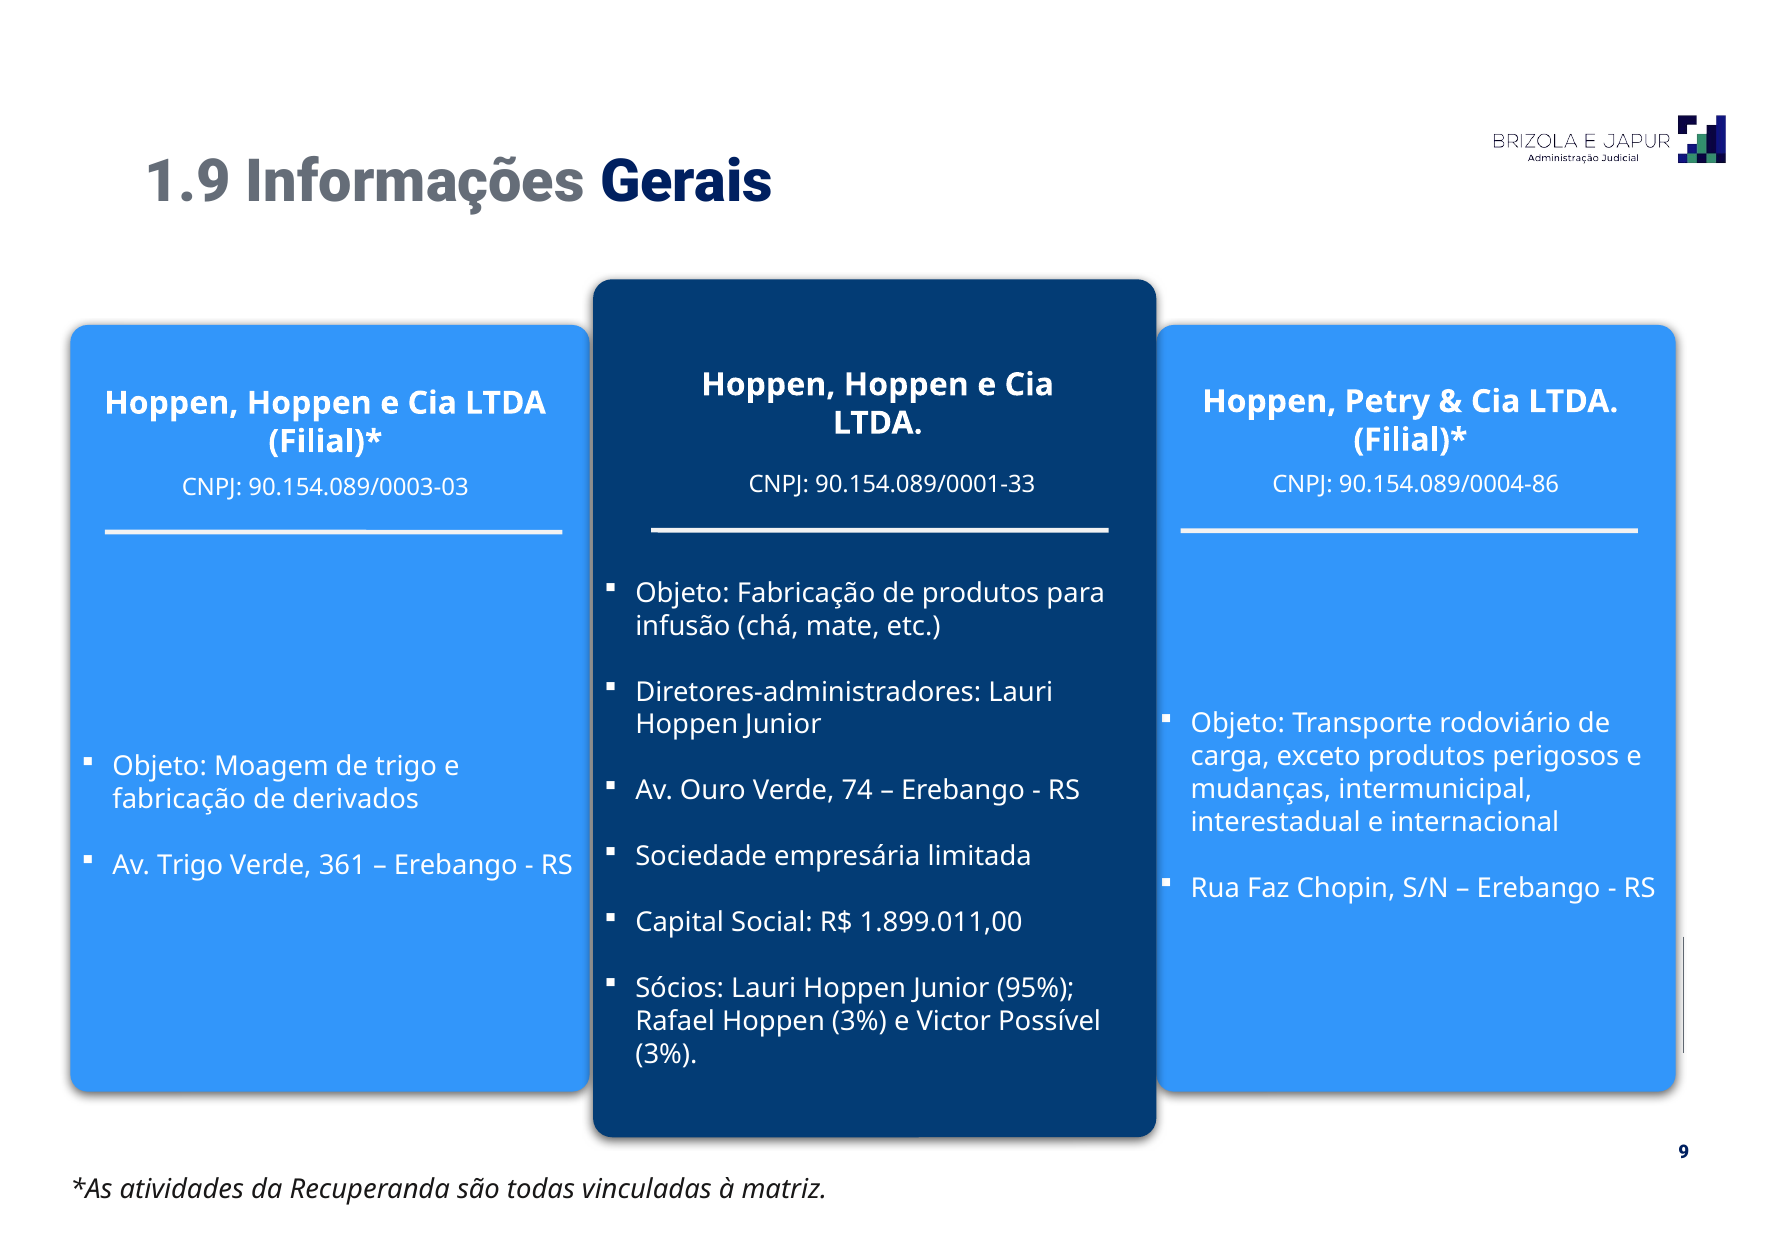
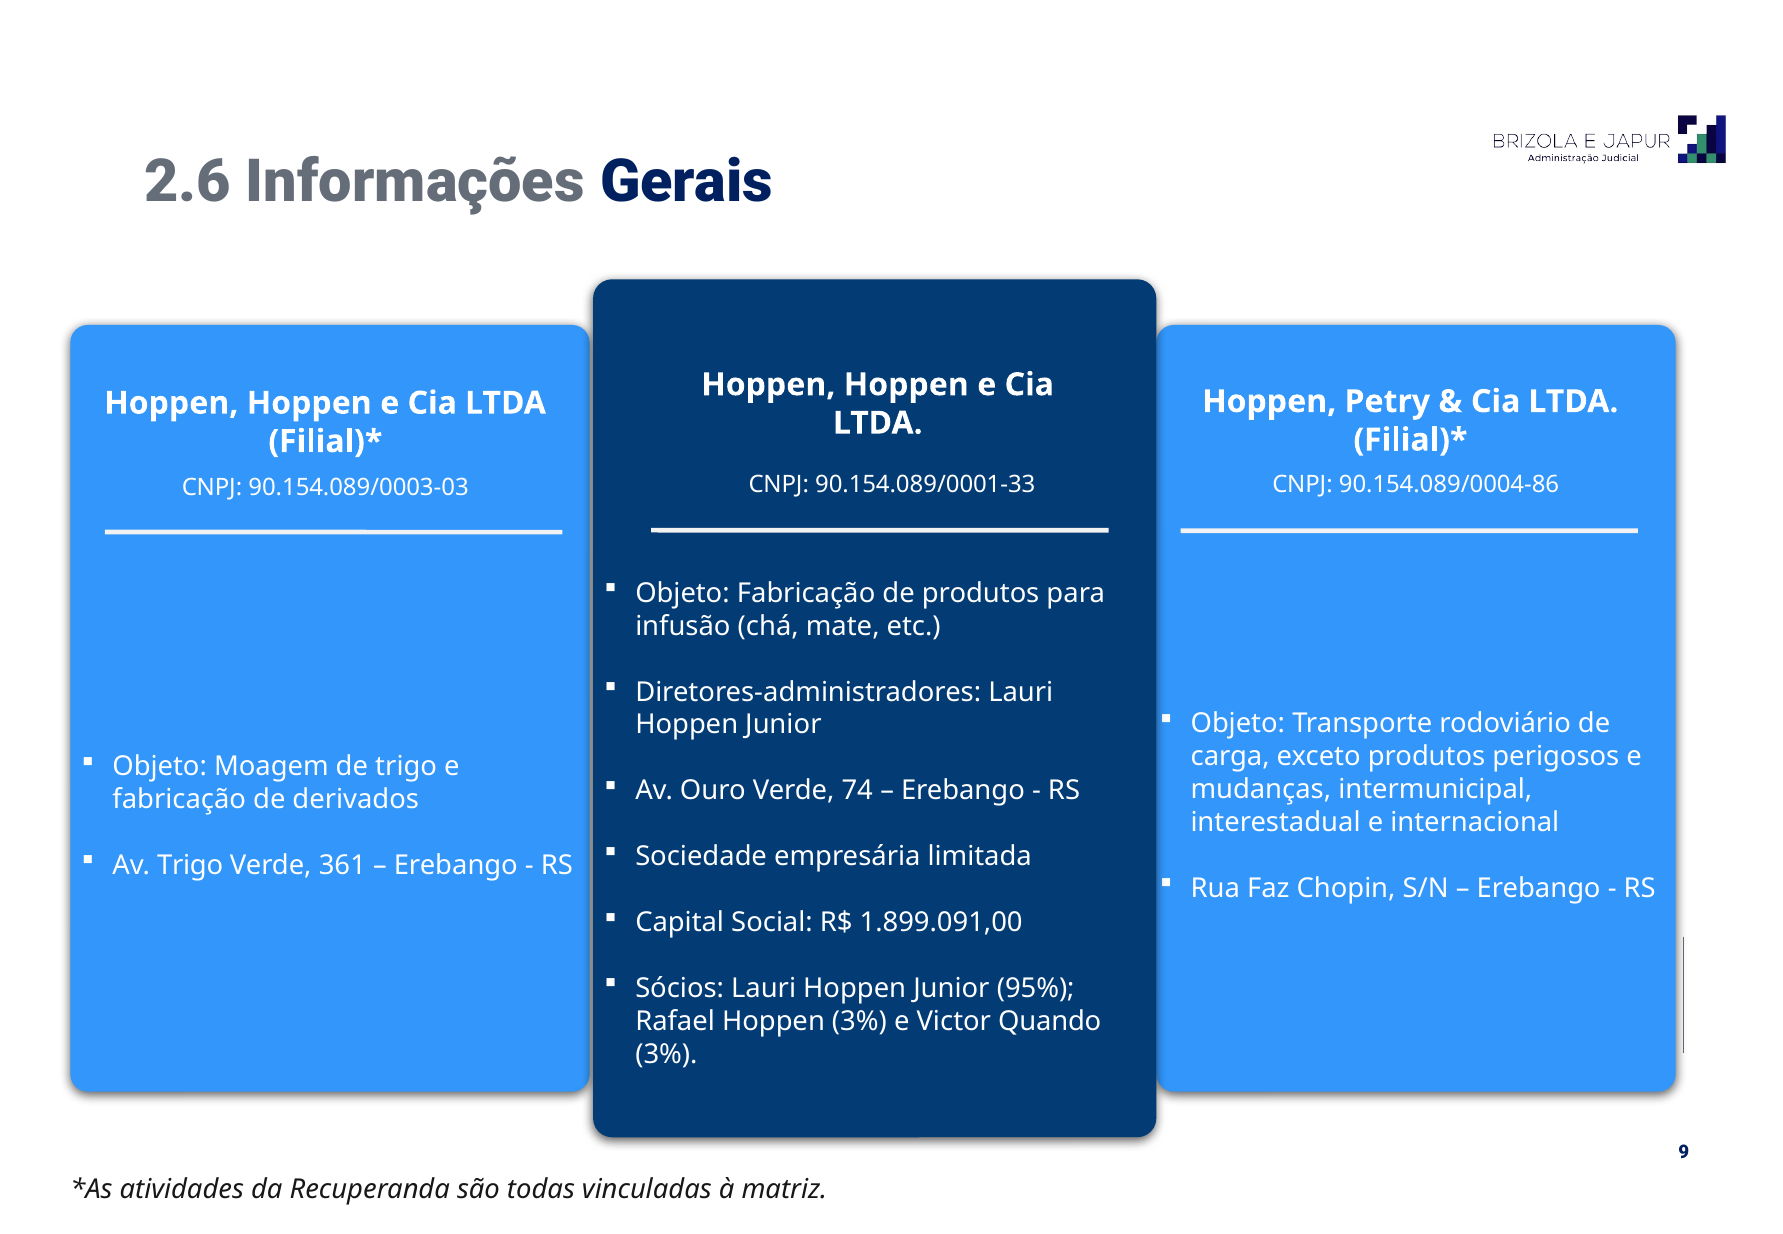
1.9: 1.9 -> 2.6
1.899.011,00: 1.899.011,00 -> 1.899.091,00
Possível: Possível -> Quando
